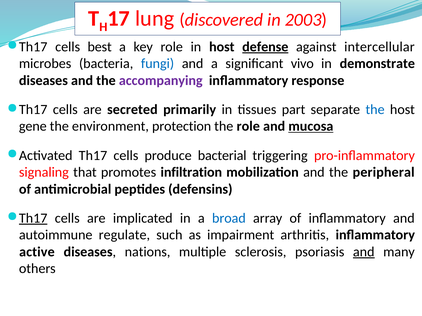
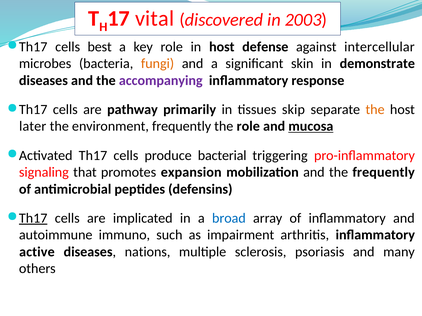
lung: lung -> vital
defense underline: present -> none
fungi colour: blue -> orange
vivo: vivo -> skin
secreted: secreted -> pathway
part: part -> skip
the at (375, 110) colour: blue -> orange
gene: gene -> later
environment protection: protection -> frequently
infiltration: infiltration -> expansion
the peripheral: peripheral -> frequently
regulate: regulate -> immuno
and at (364, 252) underline: present -> none
